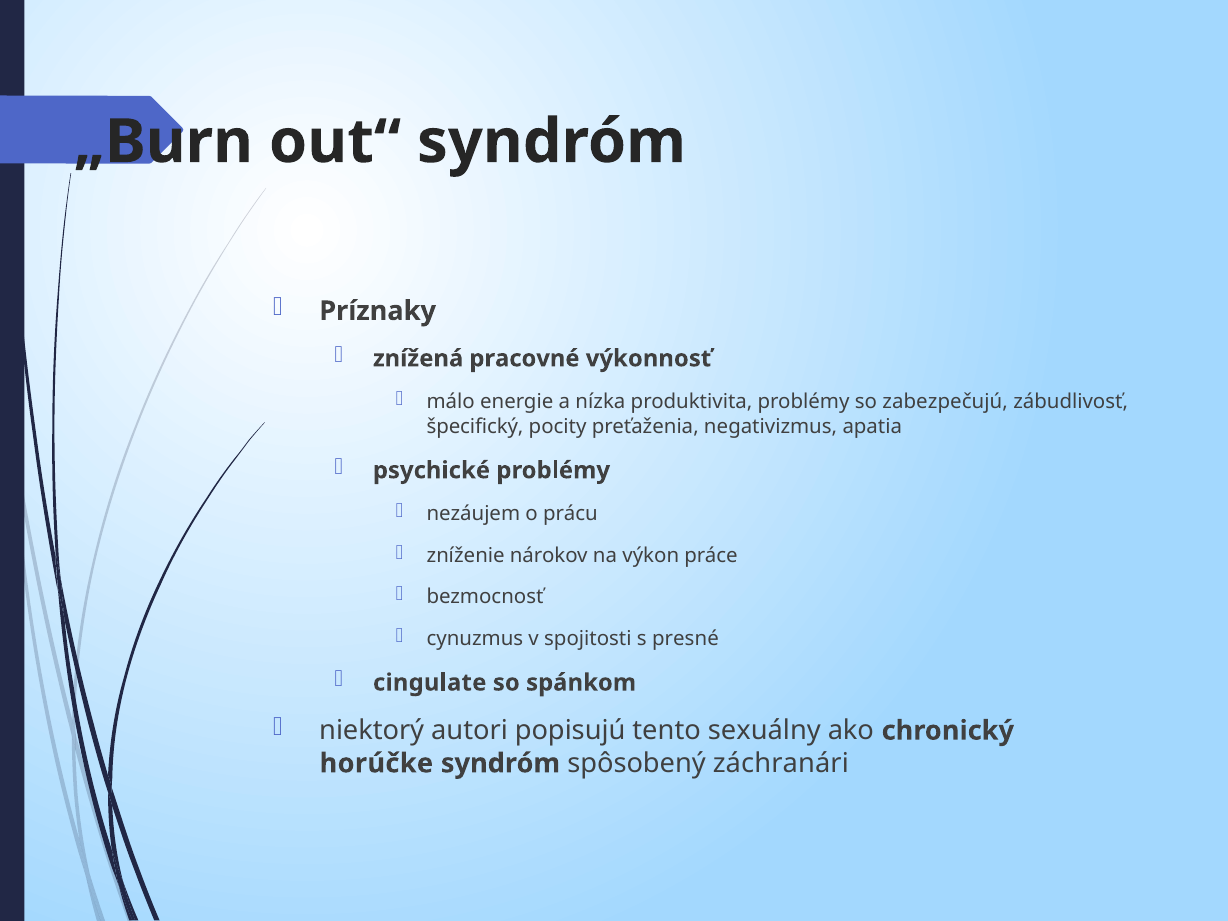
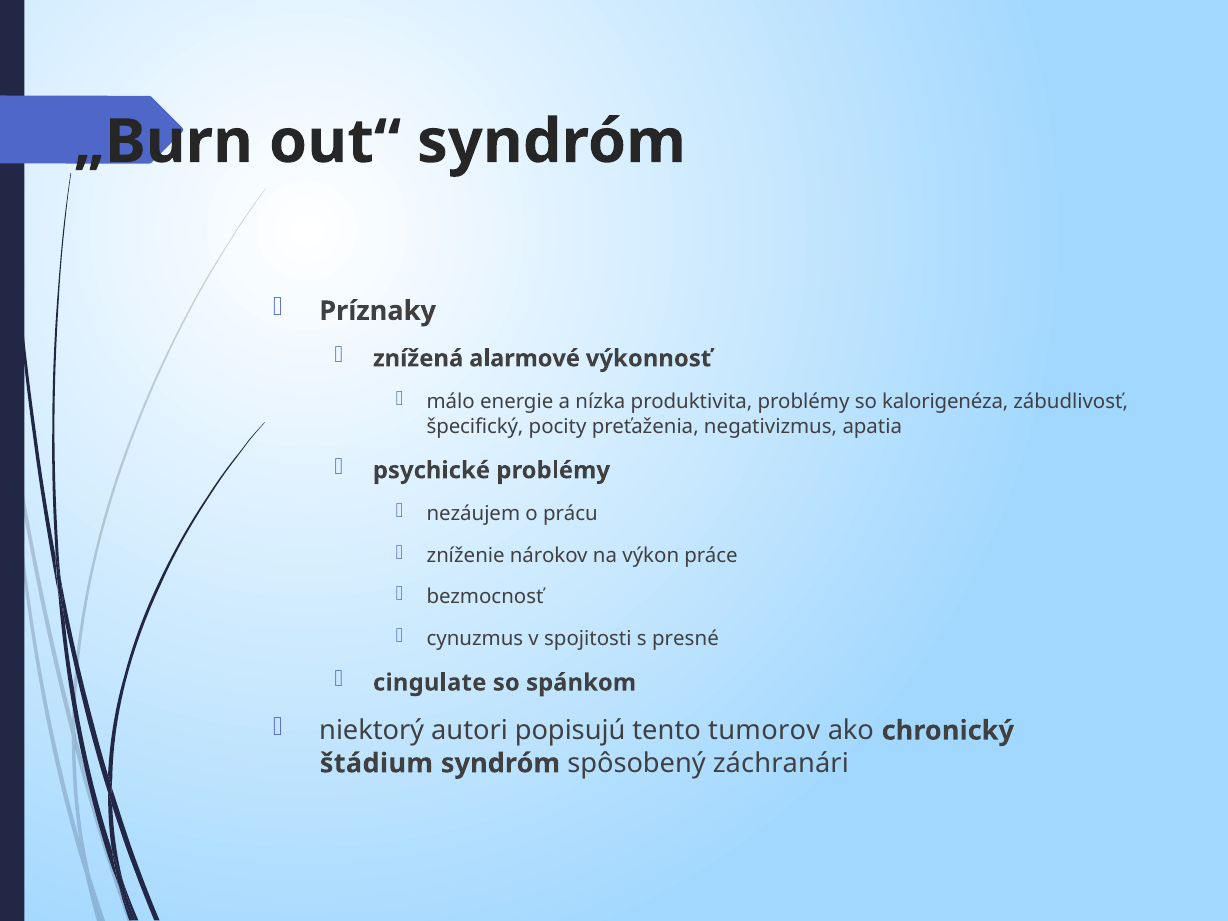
pracovné: pracovné -> alarmové
zabezpečujú: zabezpečujú -> kalorigenéza
sexuálny: sexuálny -> tumorov
horúčke: horúčke -> štádium
